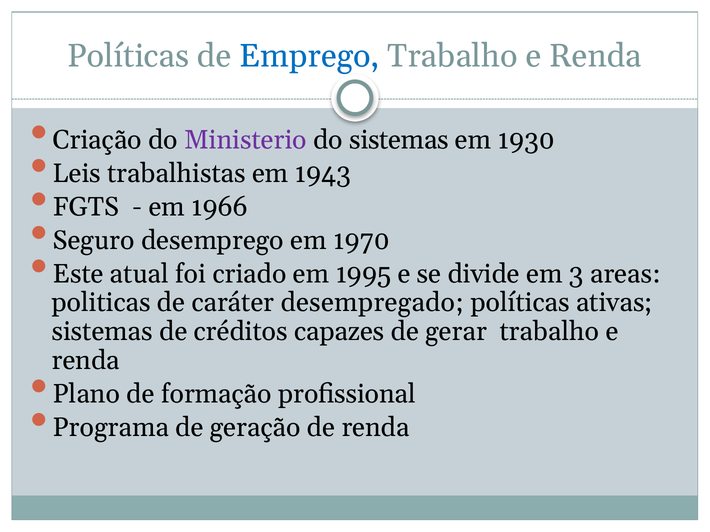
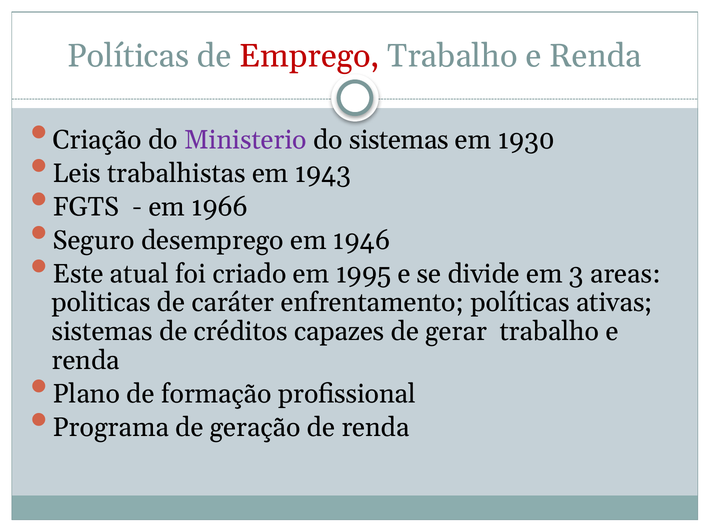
Emprego colour: blue -> red
1970: 1970 -> 1946
desempregado: desempregado -> enfrentamento
